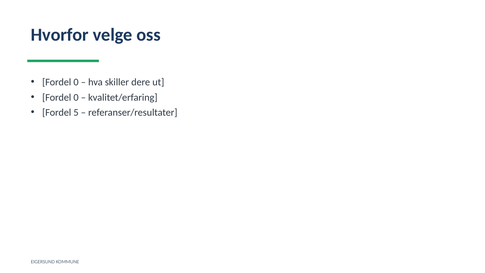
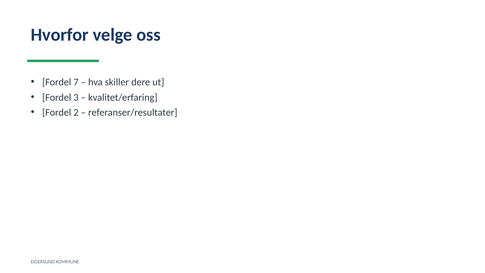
0 at (76, 82): 0 -> 7
0 at (76, 97): 0 -> 3
5: 5 -> 2
